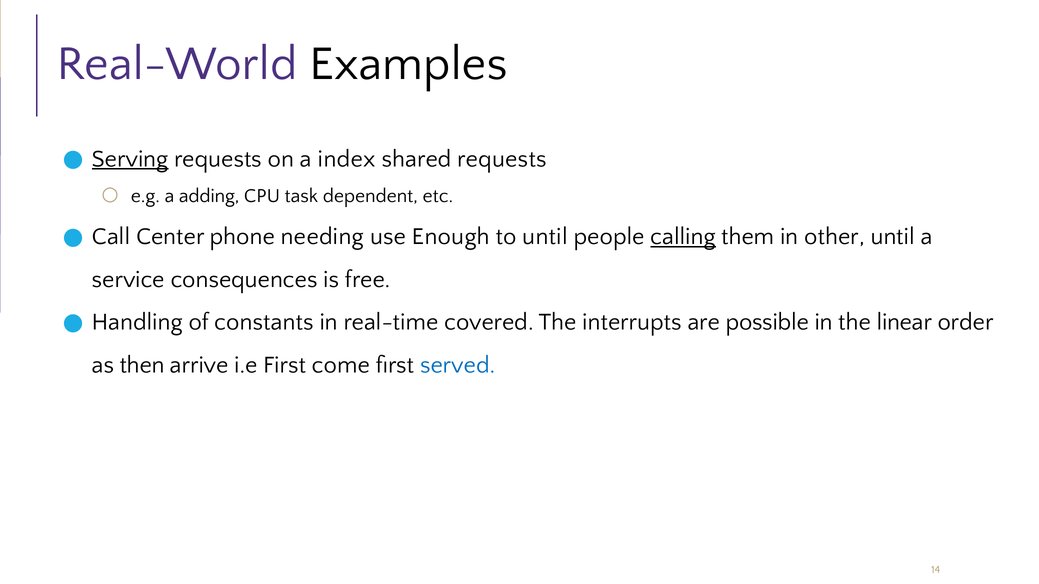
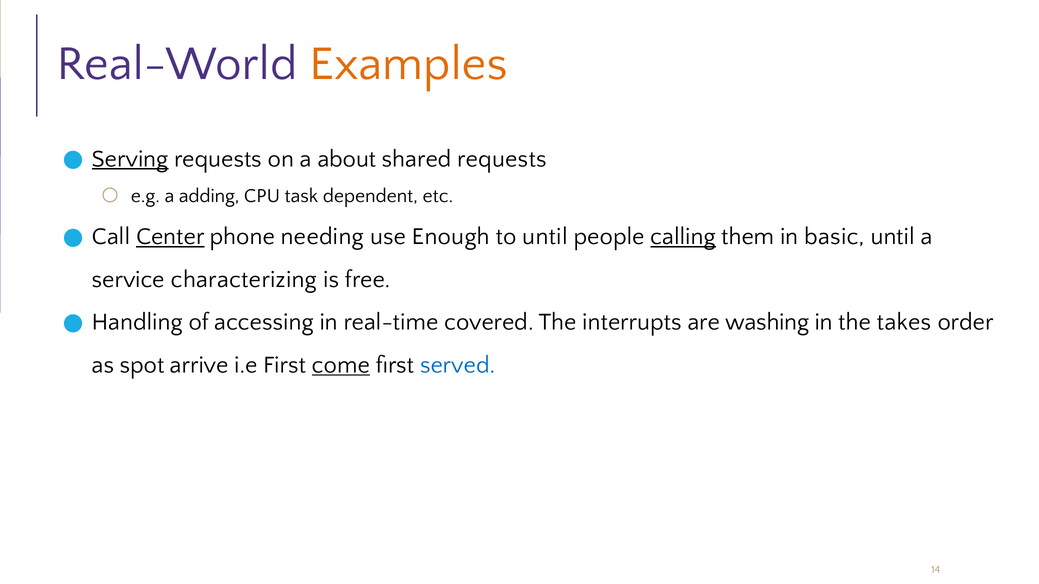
Examples colour: black -> orange
index: index -> about
Center underline: none -> present
other: other -> basic
consequences: consequences -> characterizing
constants: constants -> accessing
possible: possible -> washing
linear: linear -> takes
then: then -> spot
come underline: none -> present
